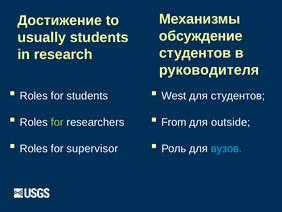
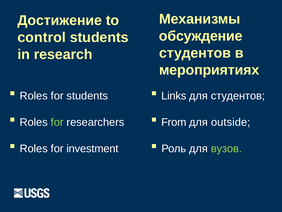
usually: usually -> control
руководителя: руководителя -> мероприятиях
West: West -> Links
supervisor: supervisor -> investment
вузов colour: light blue -> light green
